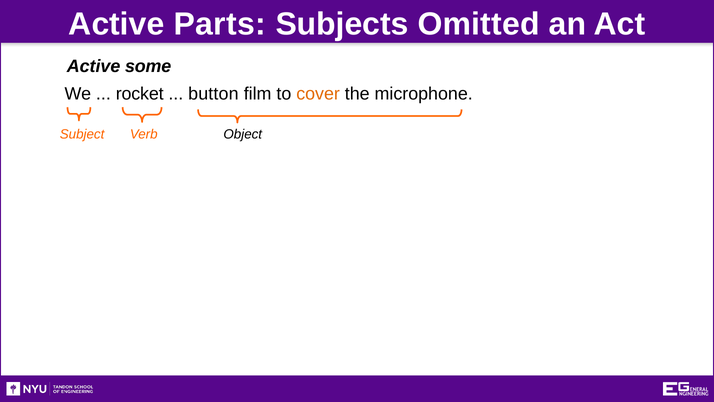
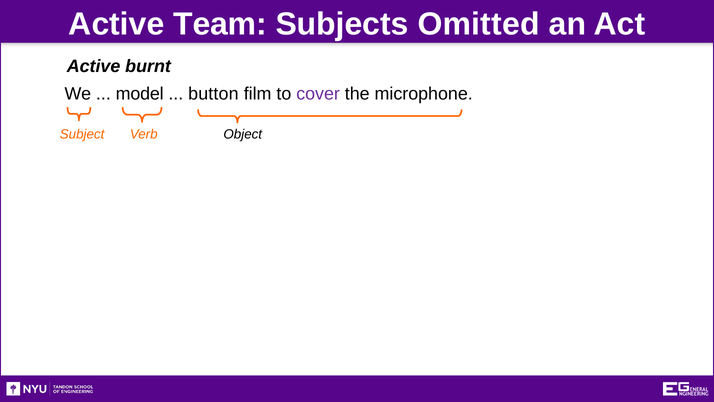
Parts: Parts -> Team
some: some -> burnt
rocket: rocket -> model
cover colour: orange -> purple
